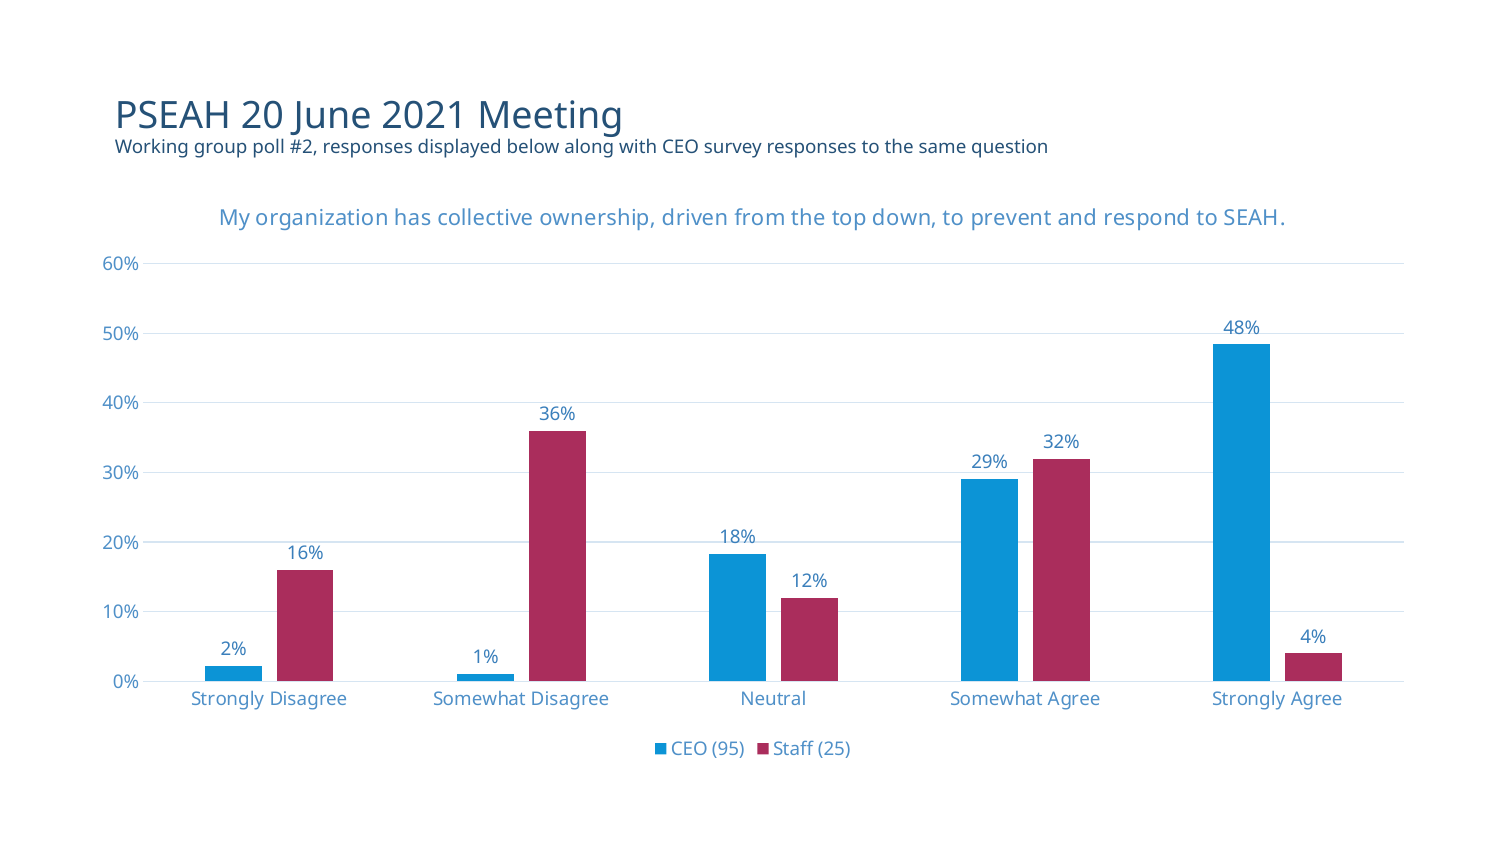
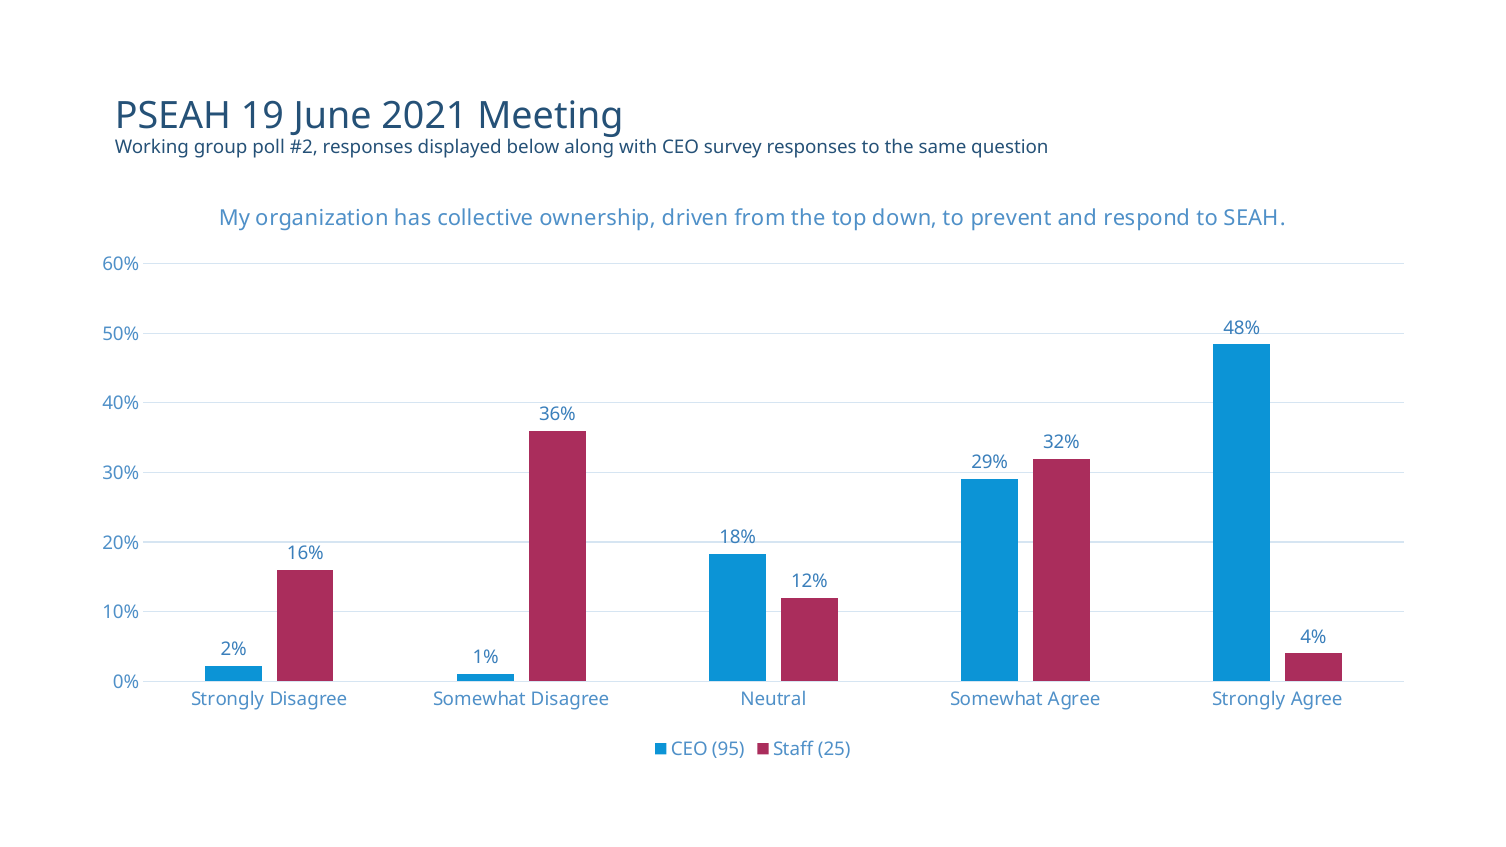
20: 20 -> 19
